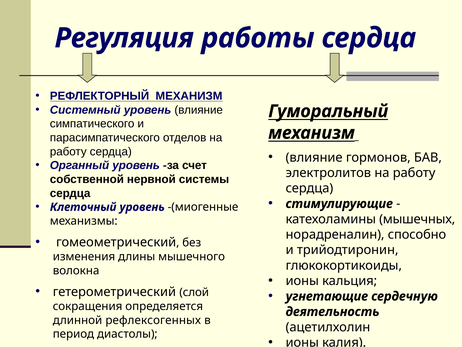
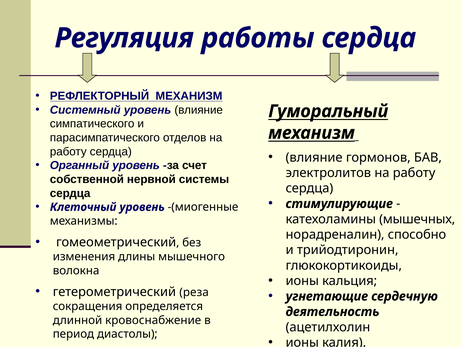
слой: слой -> реза
рефлексогенных: рефлексогенных -> кровоснабжение
